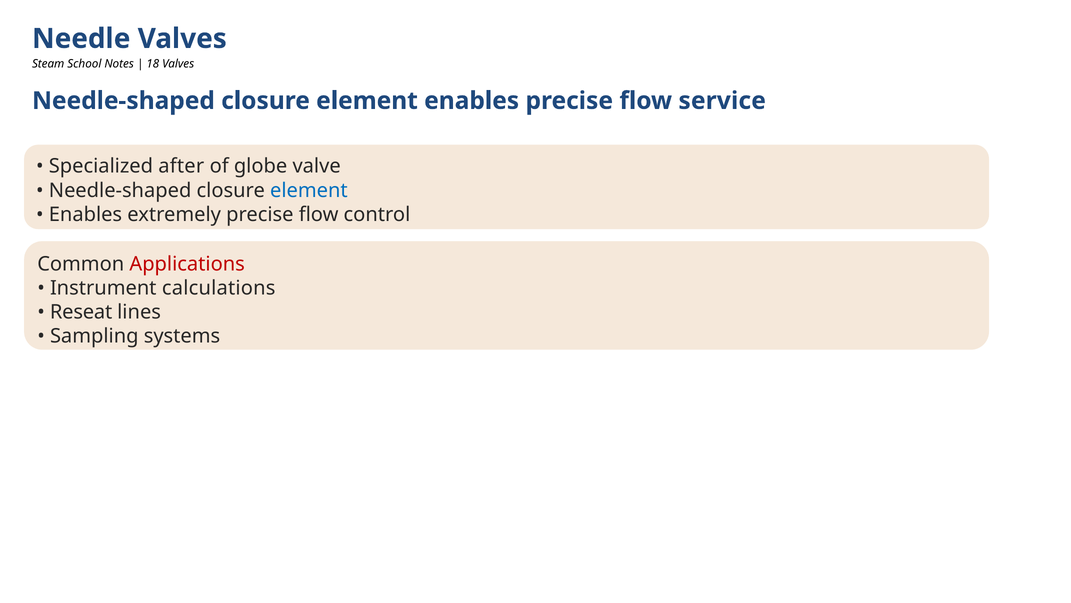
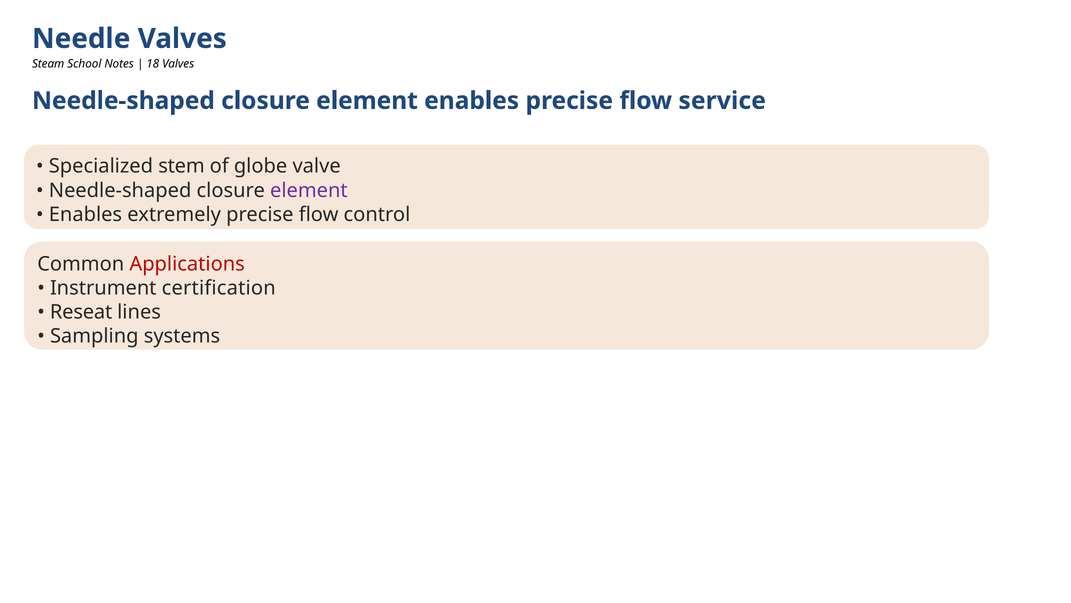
after: after -> stem
element at (309, 190) colour: blue -> purple
calculations: calculations -> certification
